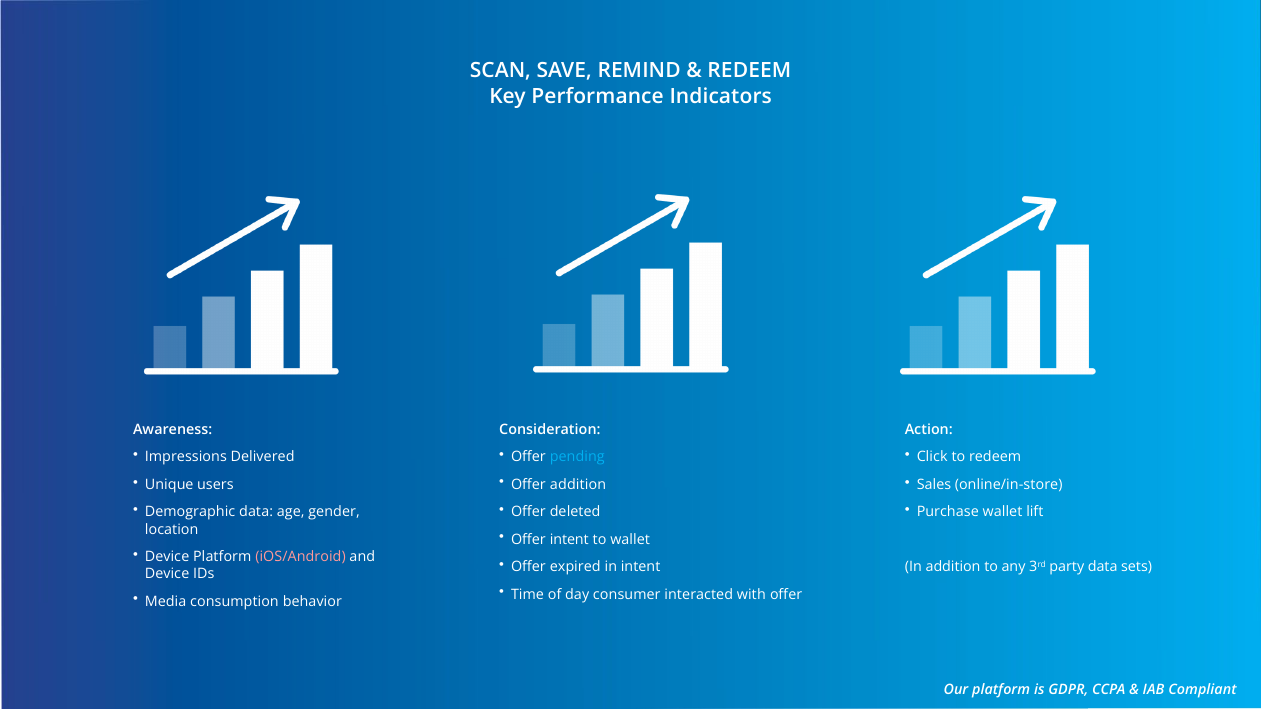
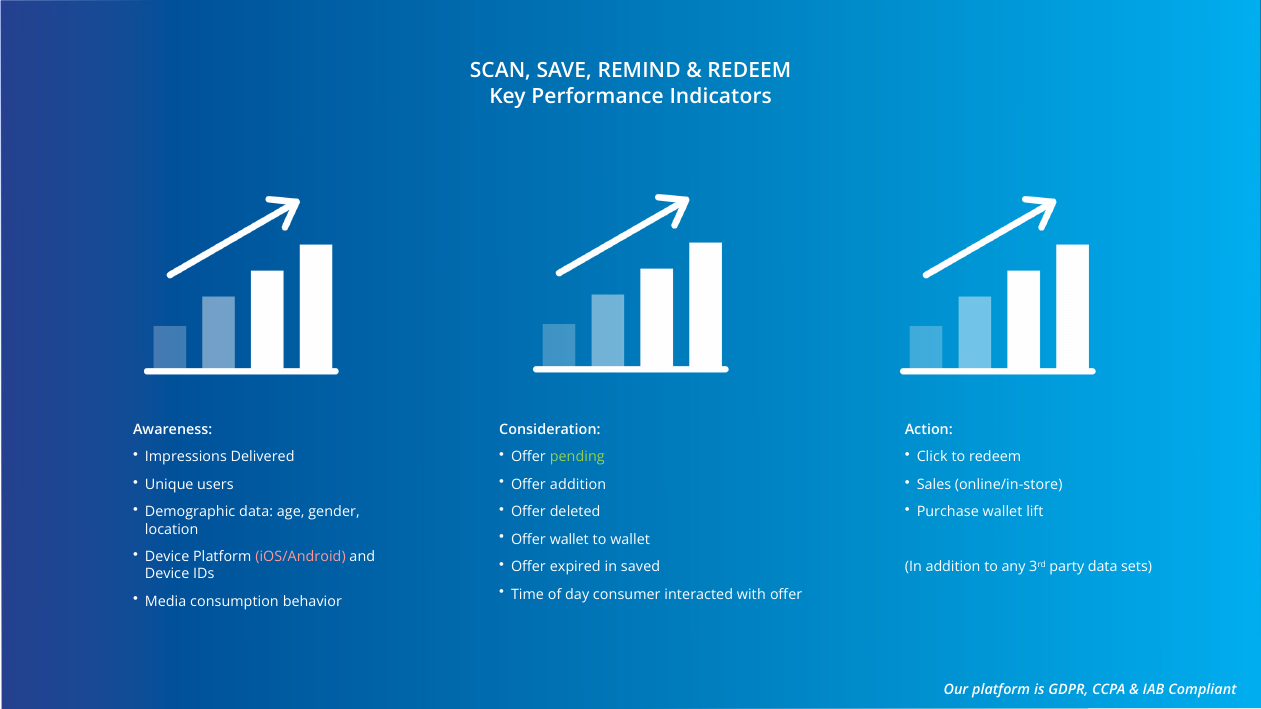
pending colour: light blue -> light green
Offer intent: intent -> wallet
in intent: intent -> saved
